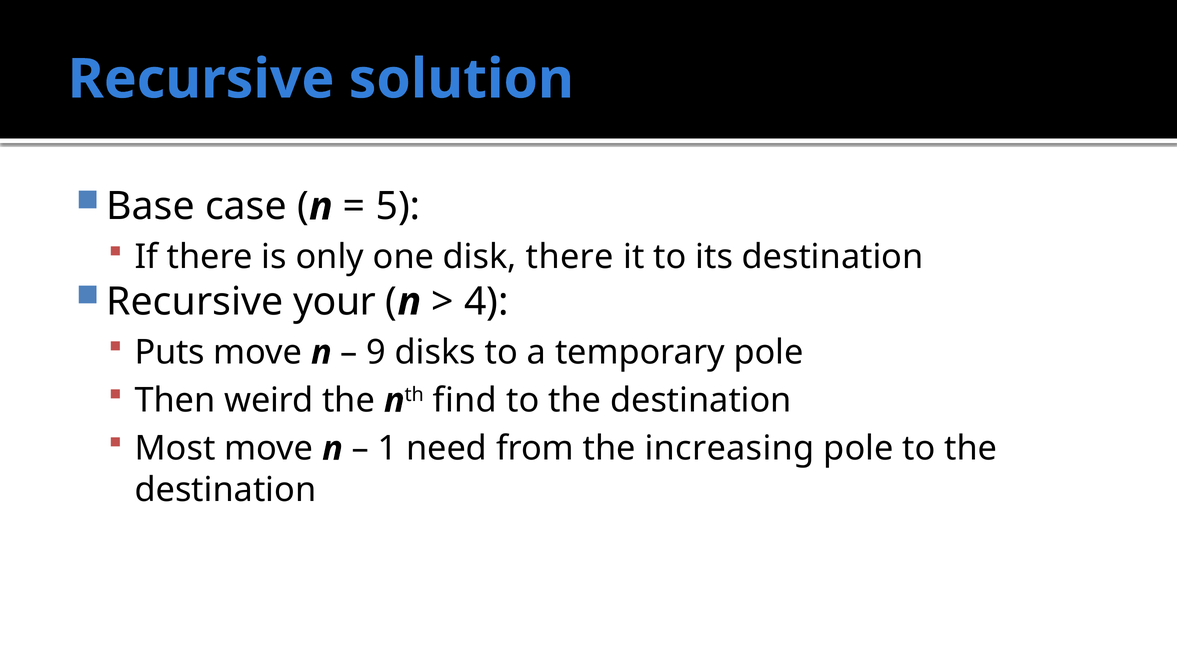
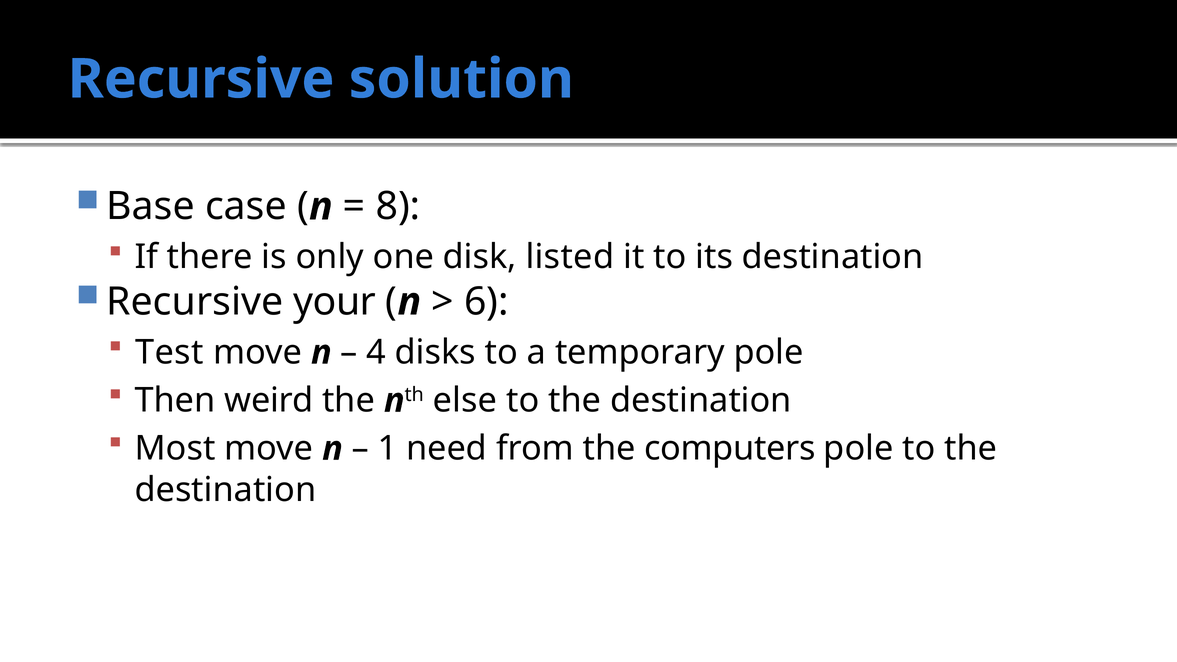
5: 5 -> 8
disk there: there -> listed
4: 4 -> 6
Puts: Puts -> Test
9: 9 -> 4
find: find -> else
increasing: increasing -> computers
